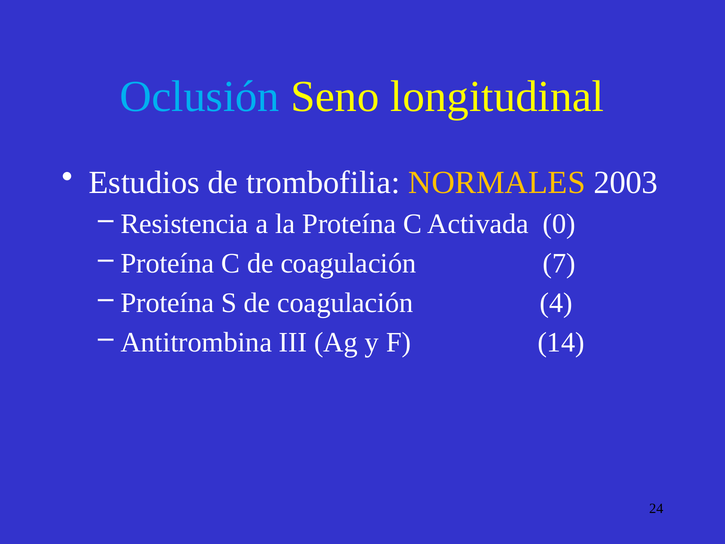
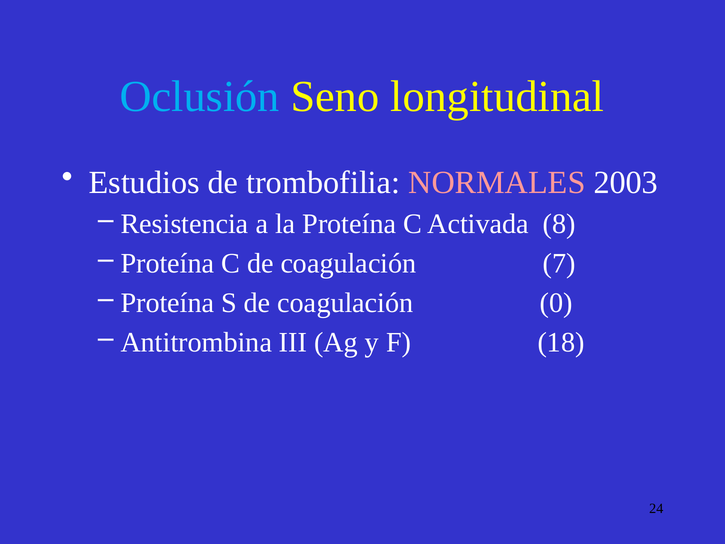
NORMALES colour: yellow -> pink
0: 0 -> 8
4: 4 -> 0
14: 14 -> 18
